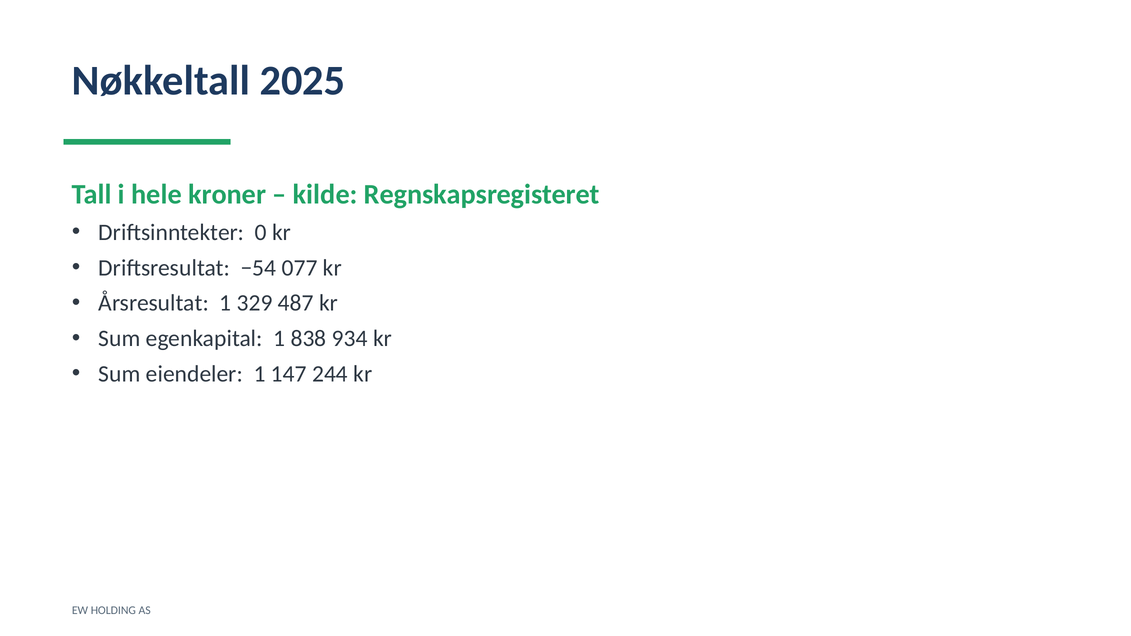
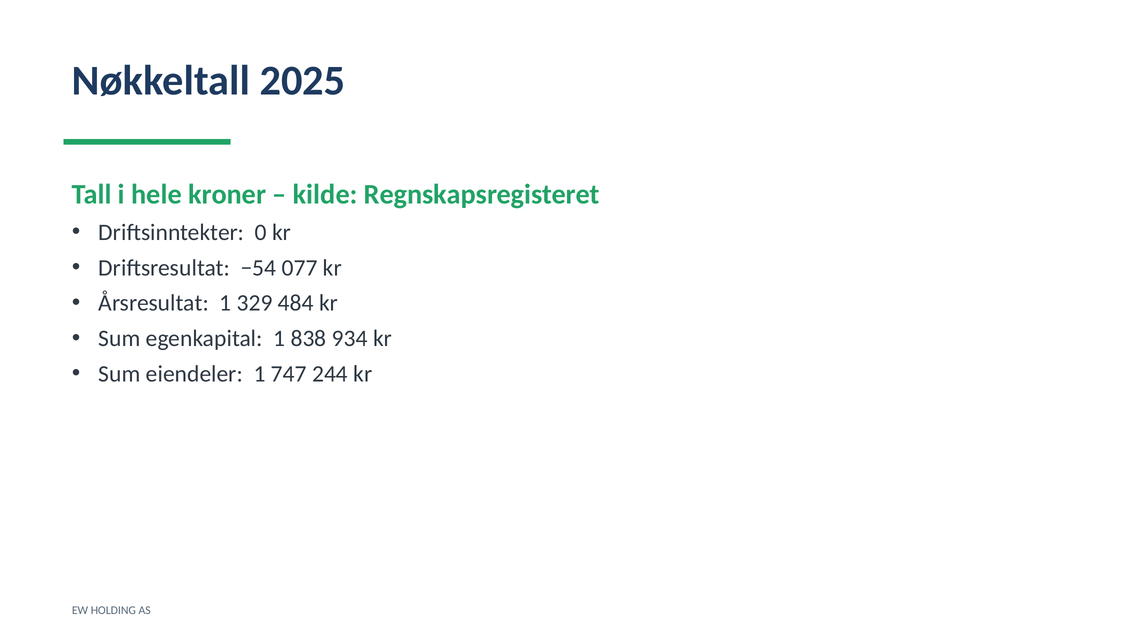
487: 487 -> 484
147: 147 -> 747
